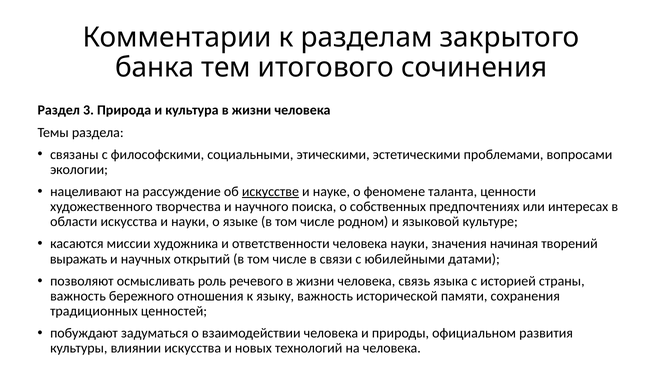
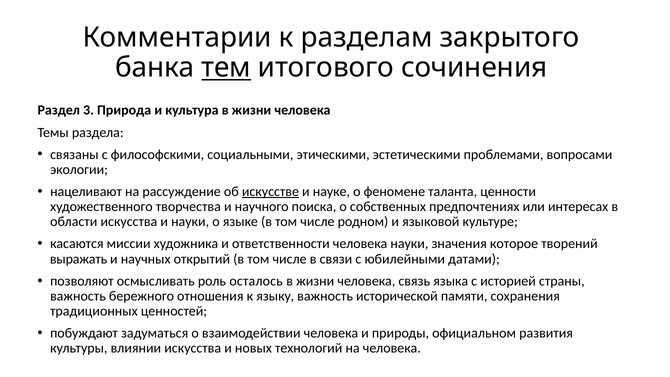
тем underline: none -> present
начиная: начиная -> которое
речевого: речевого -> осталось
